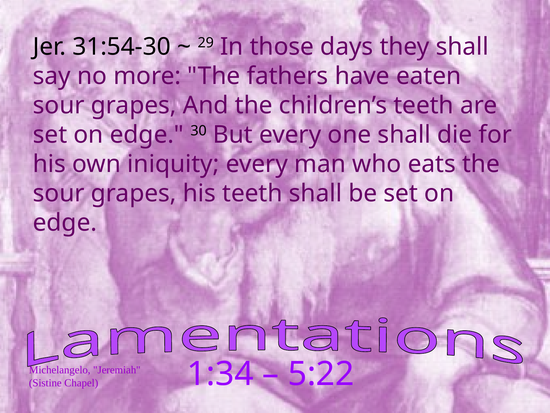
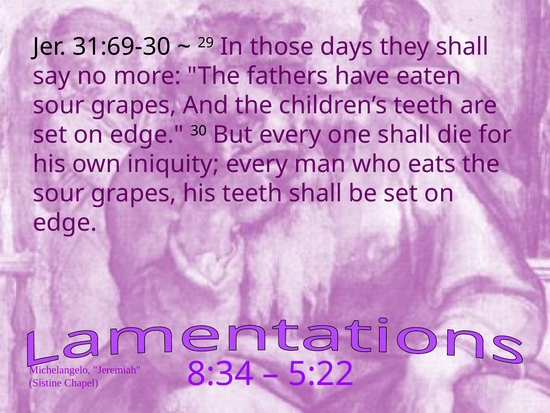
31:54-30: 31:54-30 -> 31:69-30
1:34: 1:34 -> 8:34
